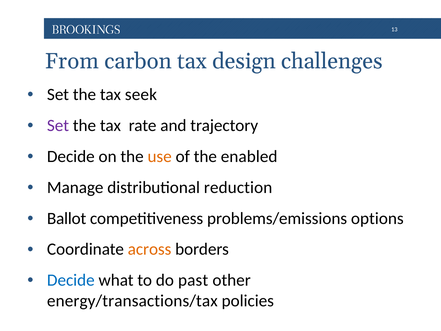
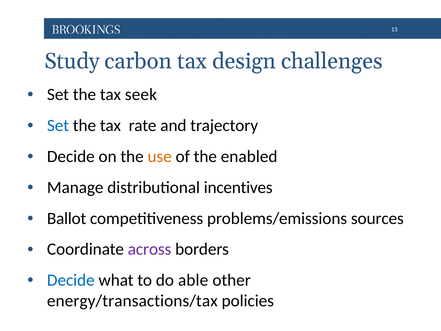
From: From -> Study
Set at (58, 125) colour: purple -> blue
reduction: reduction -> incentives
options: options -> sources
across colour: orange -> purple
past: past -> able
